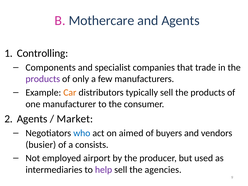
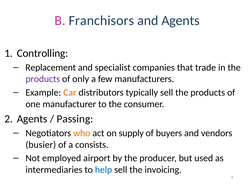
Mothercare: Mothercare -> Franchisors
Components: Components -> Replacement
Market: Market -> Passing
who colour: blue -> orange
aimed: aimed -> supply
help colour: purple -> blue
agencies: agencies -> invoicing
